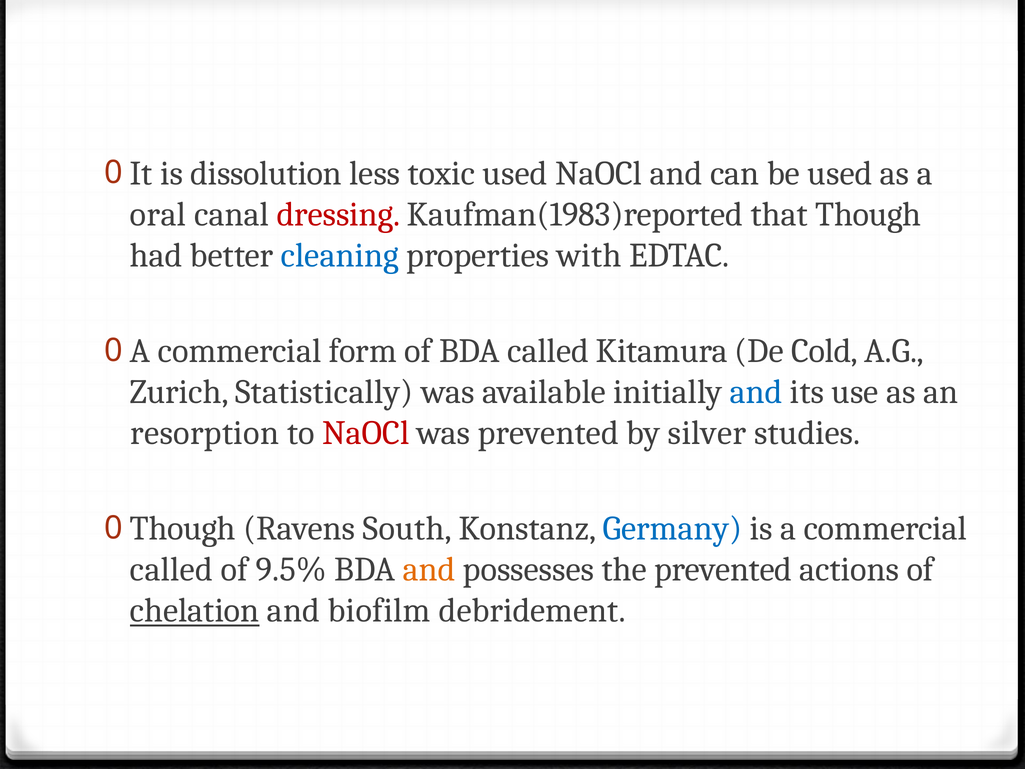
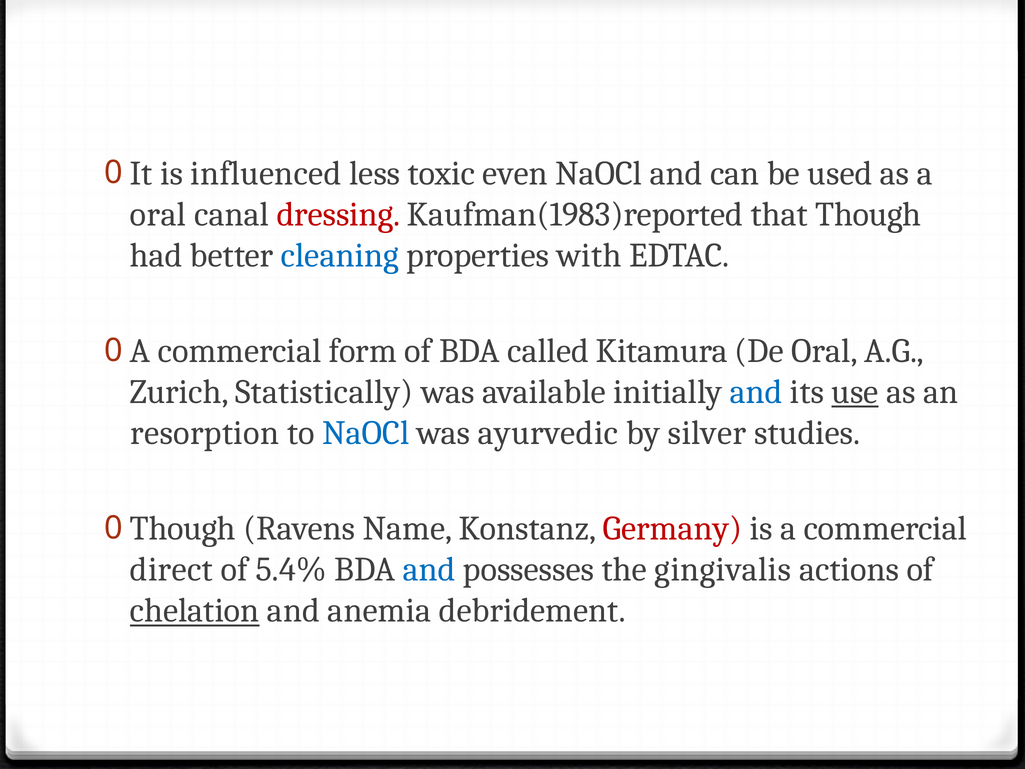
dissolution: dissolution -> influenced
toxic used: used -> even
De Cold: Cold -> Oral
use underline: none -> present
NaOCl at (366, 433) colour: red -> blue
was prevented: prevented -> ayurvedic
South: South -> Name
Germany colour: blue -> red
called at (171, 570): called -> direct
9.5%: 9.5% -> 5.4%
and at (429, 570) colour: orange -> blue
the prevented: prevented -> gingivalis
biofilm: biofilm -> anemia
